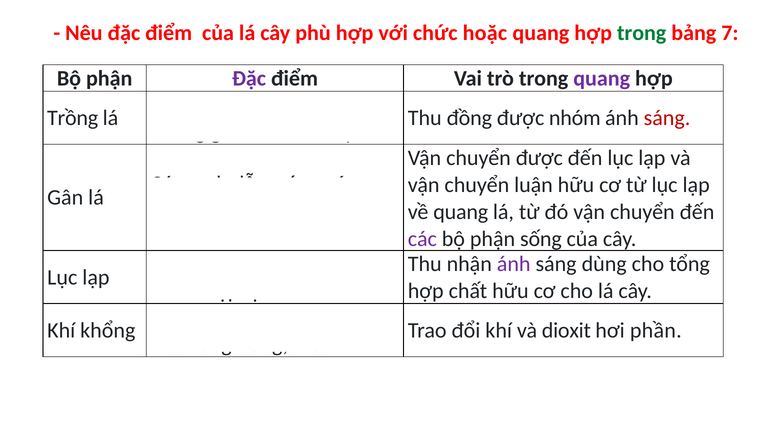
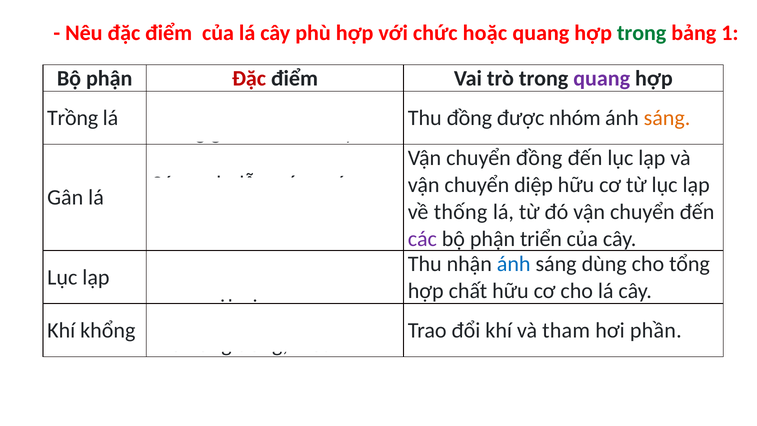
7: 7 -> 1
Đặc at (249, 78) colour: purple -> red
sáng at (667, 118) colour: red -> orange
chuyển được: được -> đồng
chuyển luận: luận -> diệp
về quang: quang -> thống
sống: sống -> triển
ánh at (514, 264) colour: purple -> blue
dioxit: dioxit -> tham
